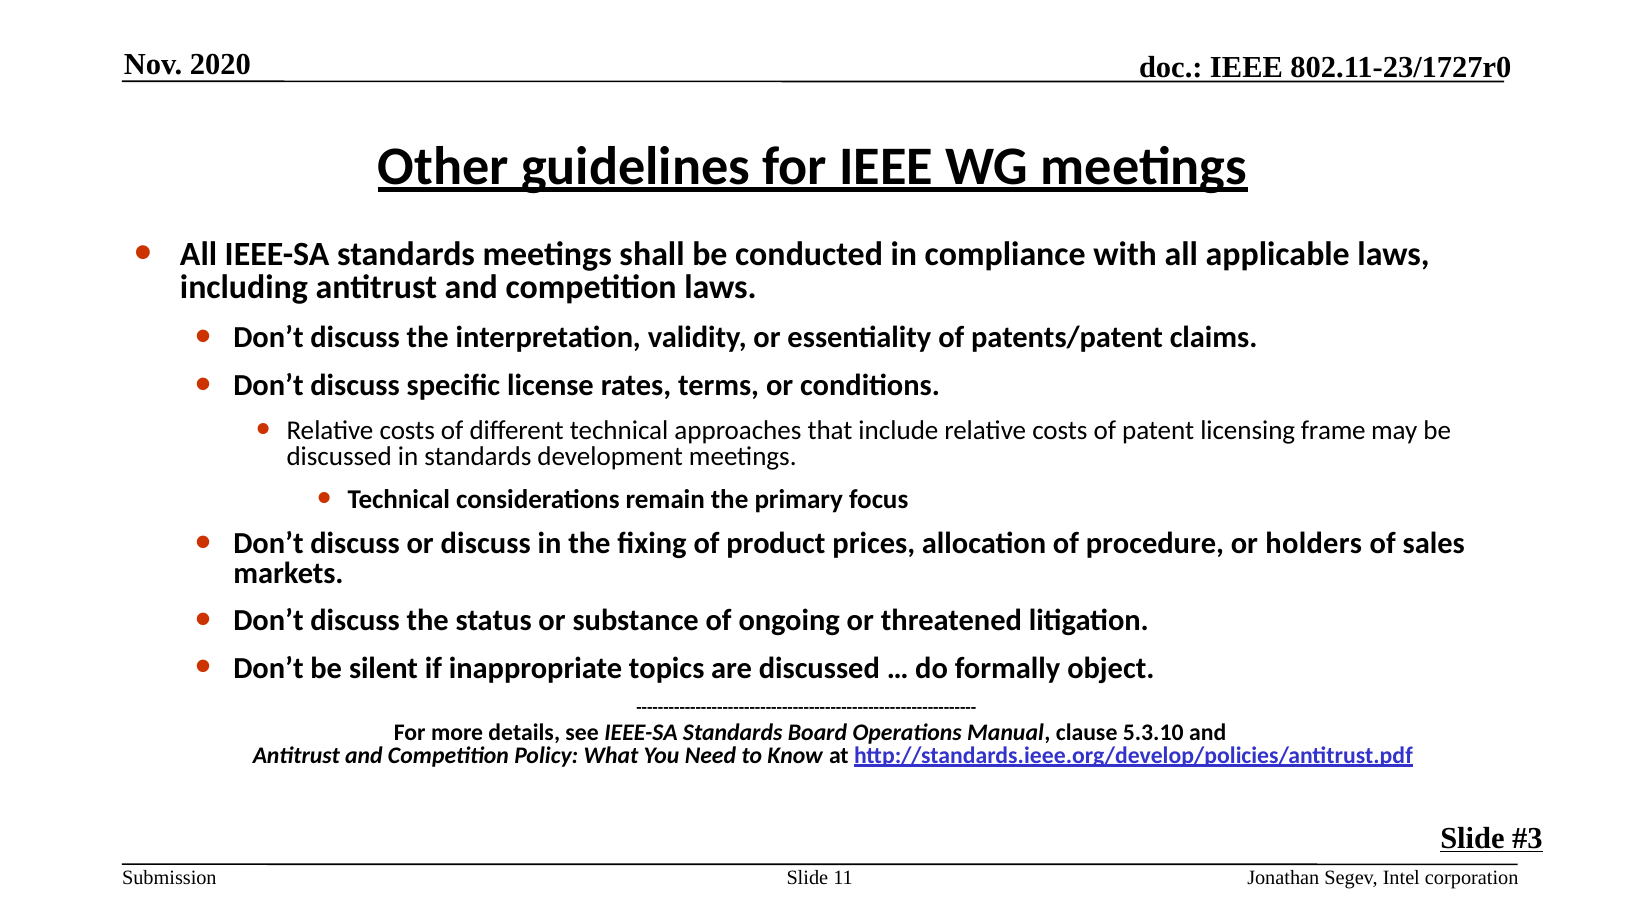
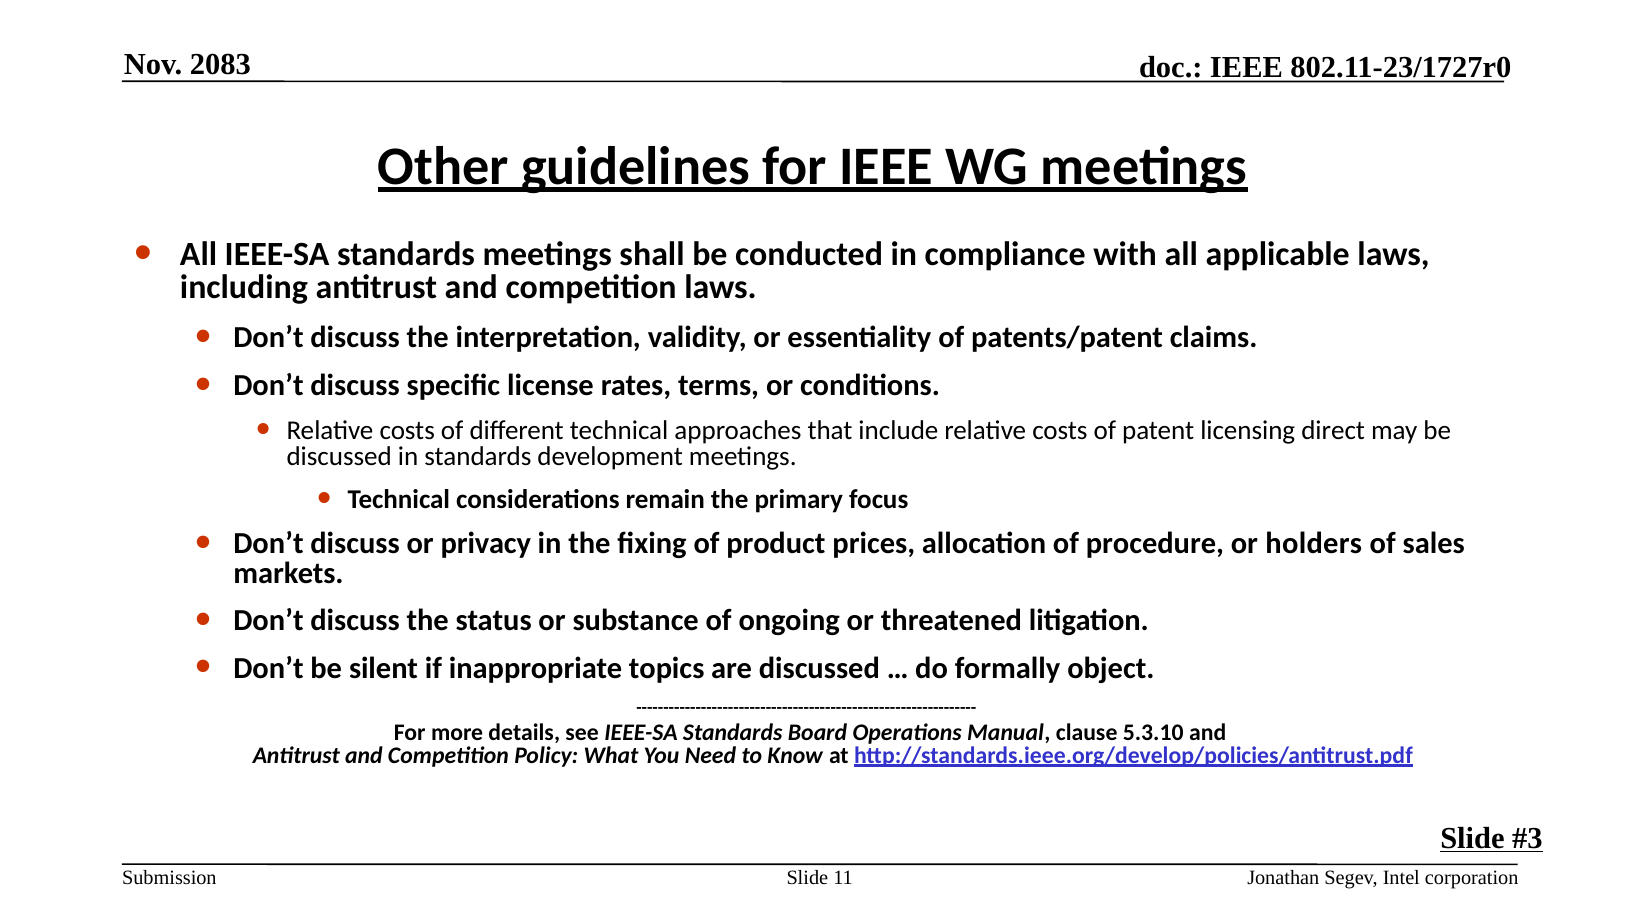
2020: 2020 -> 2083
frame: frame -> direct
or discuss: discuss -> privacy
